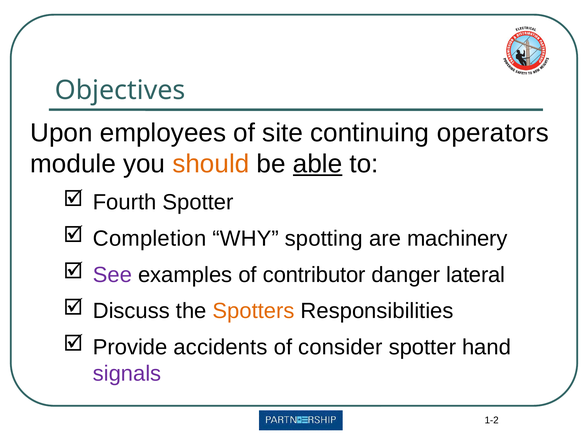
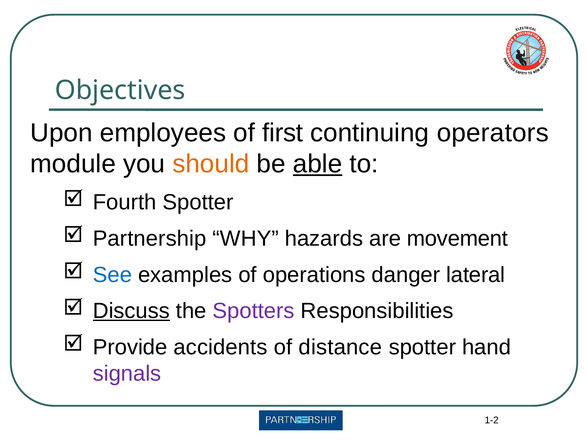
site: site -> first
Completion: Completion -> Partnership
spotting: spotting -> hazards
machinery: machinery -> movement
See colour: purple -> blue
contributor: contributor -> operations
Discuss underline: none -> present
Spotters colour: orange -> purple
consider: consider -> distance
